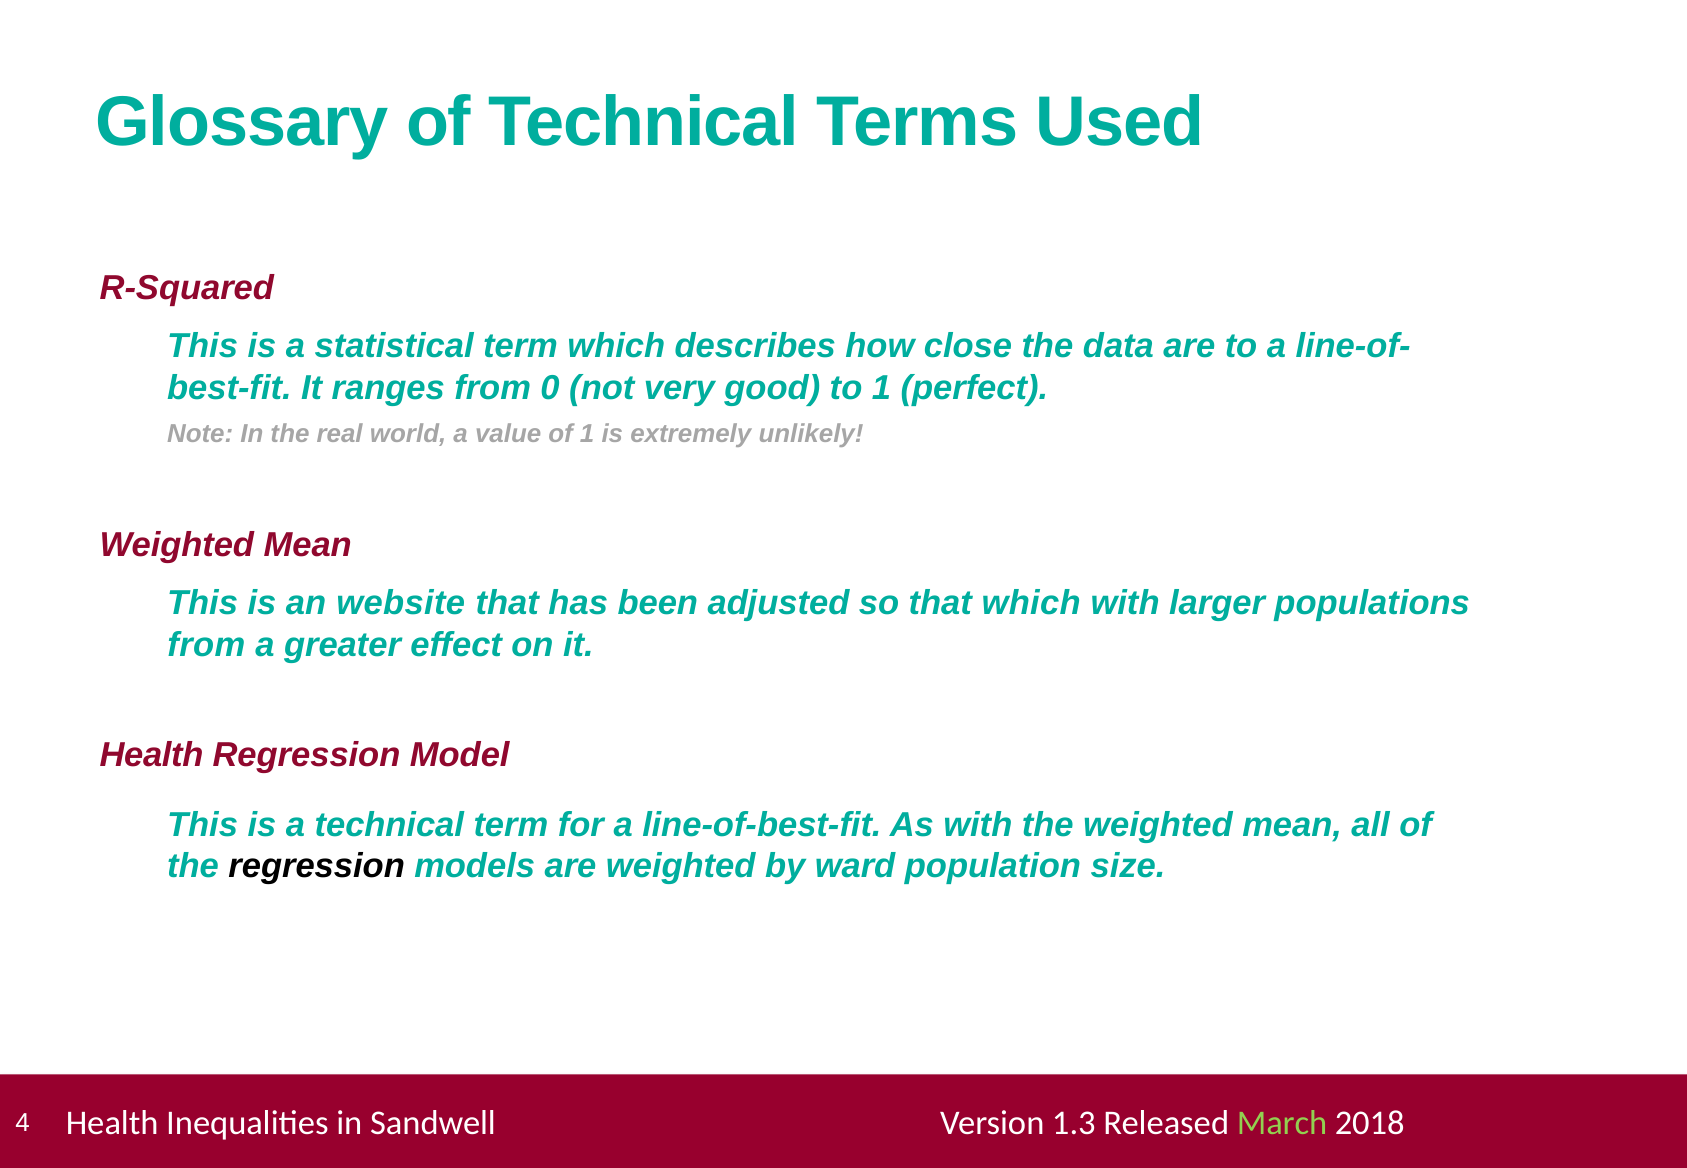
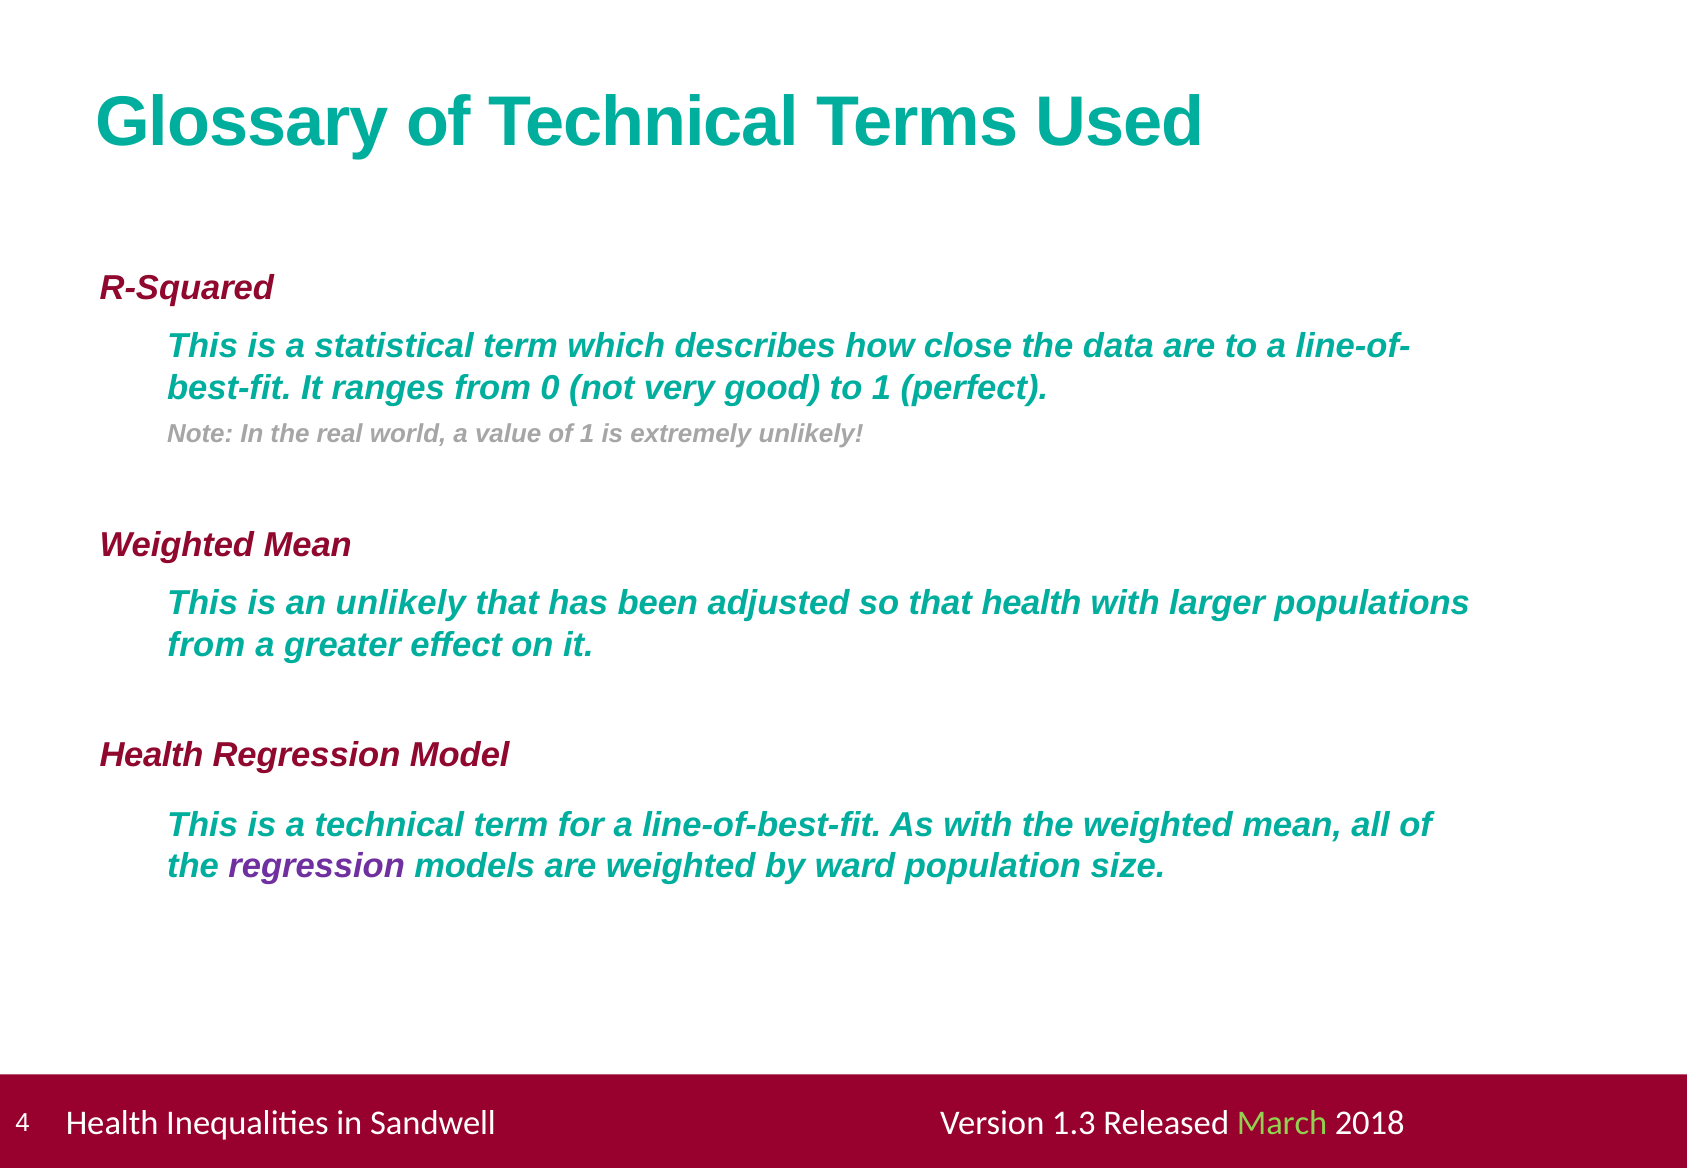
an website: website -> unlikely
that which: which -> health
regression at (317, 866) colour: black -> purple
